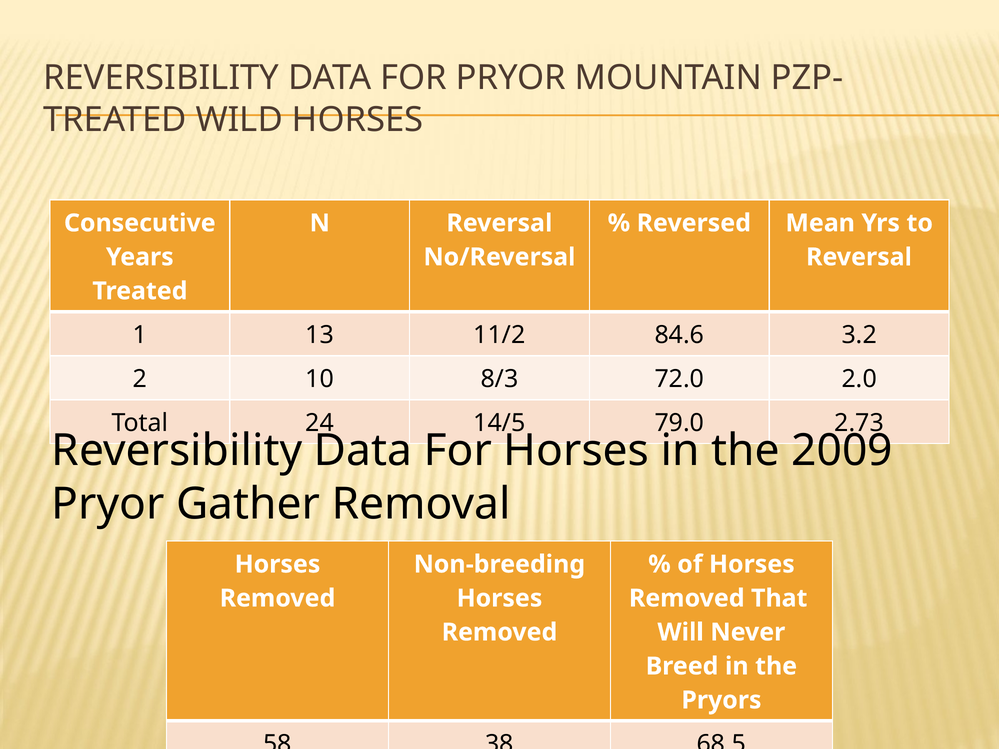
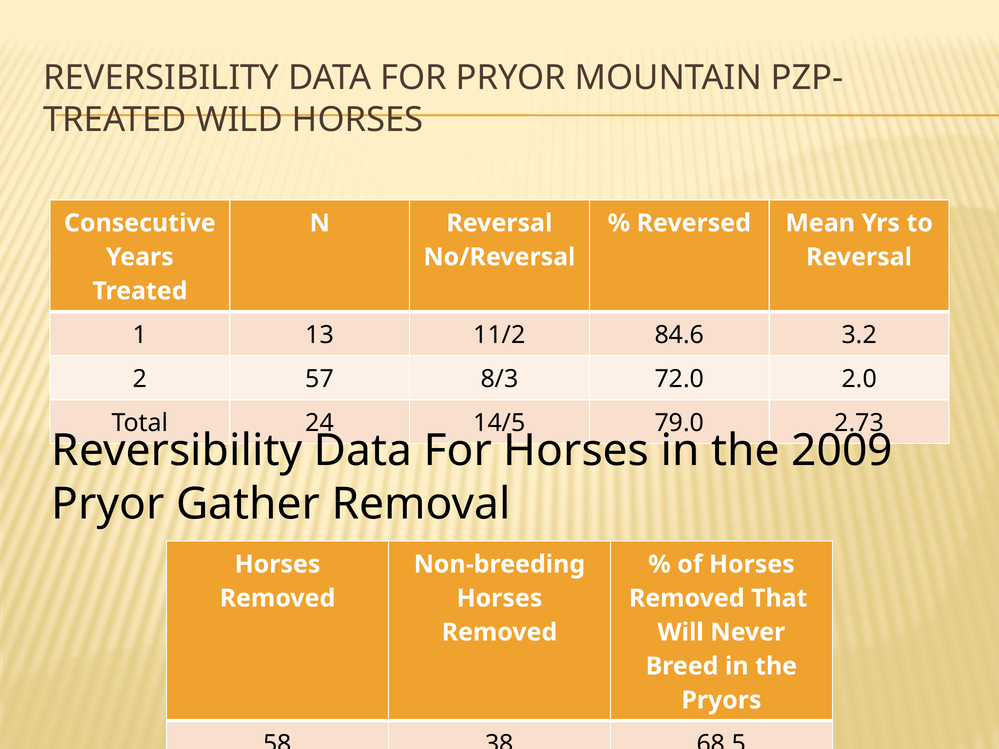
10: 10 -> 57
